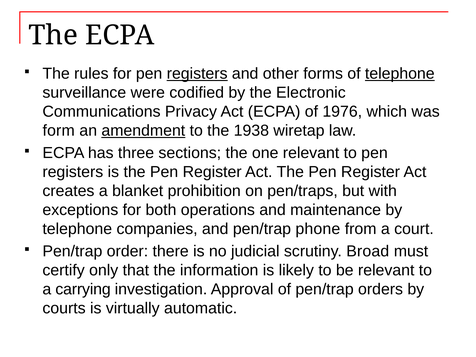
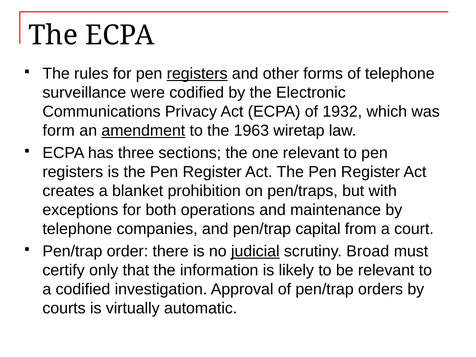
telephone at (400, 74) underline: present -> none
1976: 1976 -> 1932
1938: 1938 -> 1963
phone: phone -> capital
judicial underline: none -> present
a carrying: carrying -> codified
